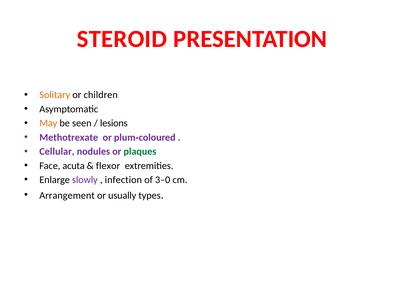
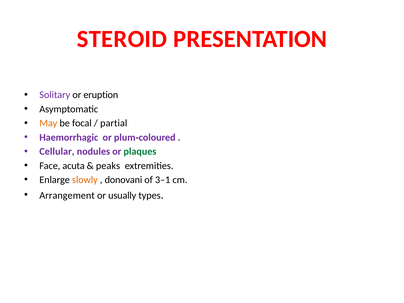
Solitary colour: orange -> purple
children: children -> eruption
seen: seen -> focal
lesions: lesions -> partial
Methotrexate: Methotrexate -> Haemorrhagic
flexor: flexor -> peaks
slowly colour: purple -> orange
infection: infection -> donovani
3–0: 3–0 -> 3–1
